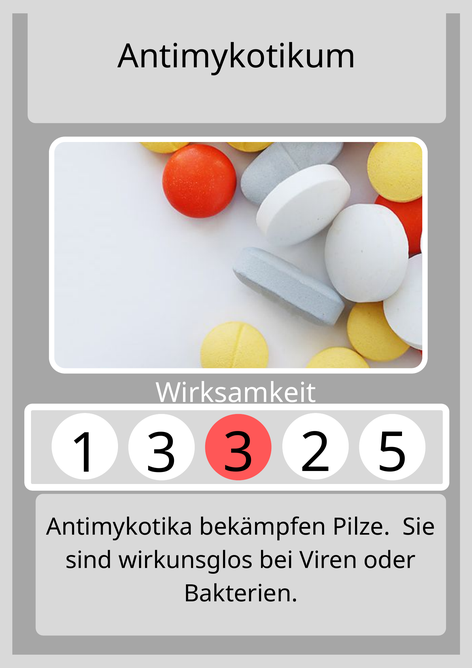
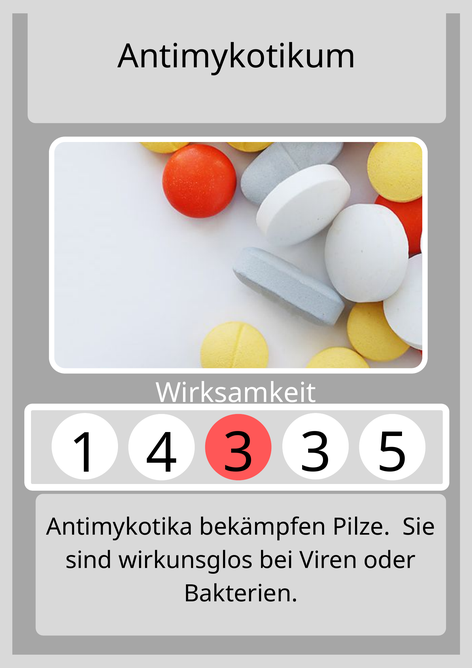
1 3: 3 -> 4
3 2: 2 -> 3
